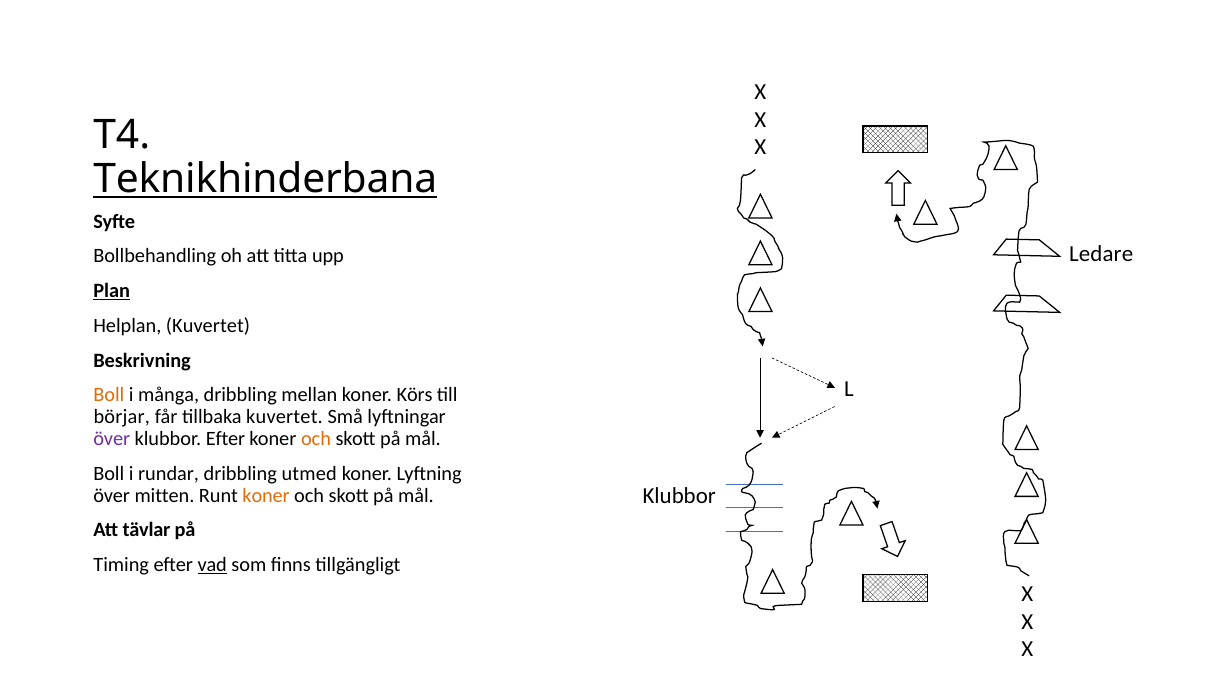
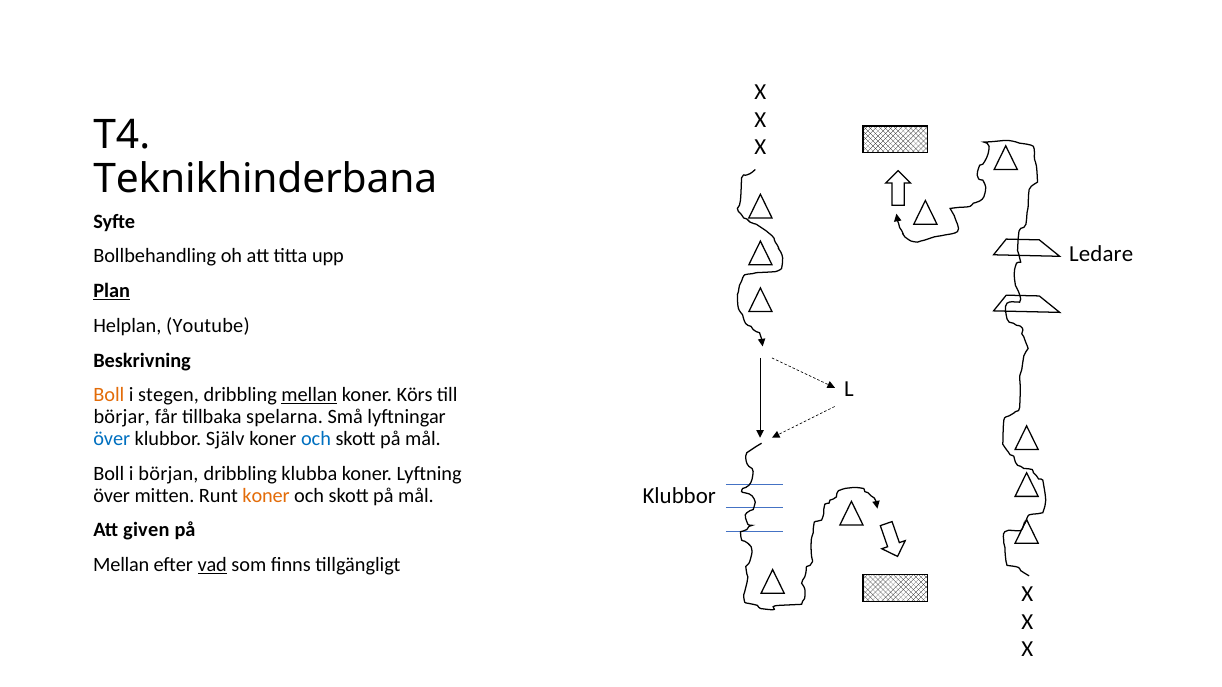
Teknikhinderbana underline: present -> none
Helplan Kuvertet: Kuvertet -> Youtube
många: många -> stegen
mellan at (309, 395) underline: none -> present
tillbaka kuvertet: kuvertet -> spelarna
över at (112, 439) colour: purple -> blue
klubbor Efter: Efter -> Själv
och at (316, 439) colour: orange -> blue
rundar: rundar -> början
utmed: utmed -> klubba
tävlar: tävlar -> given
Timing at (121, 565): Timing -> Mellan
